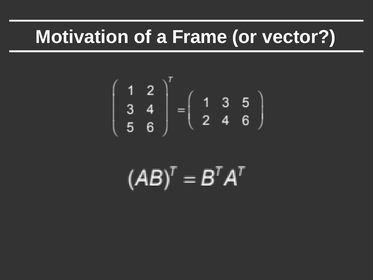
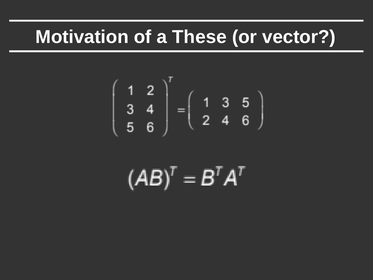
Frame: Frame -> These
